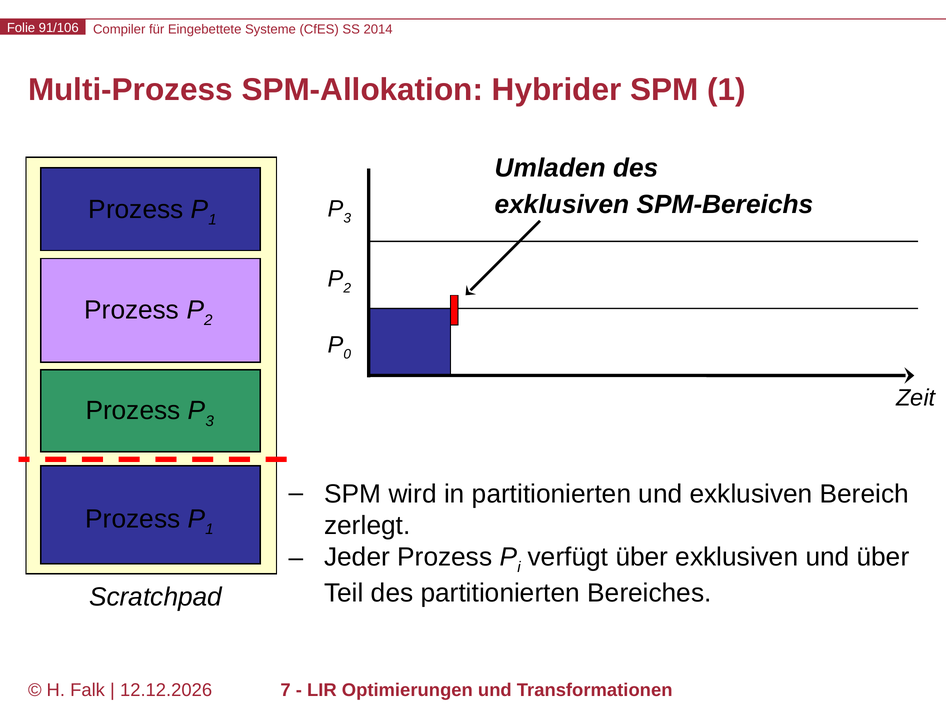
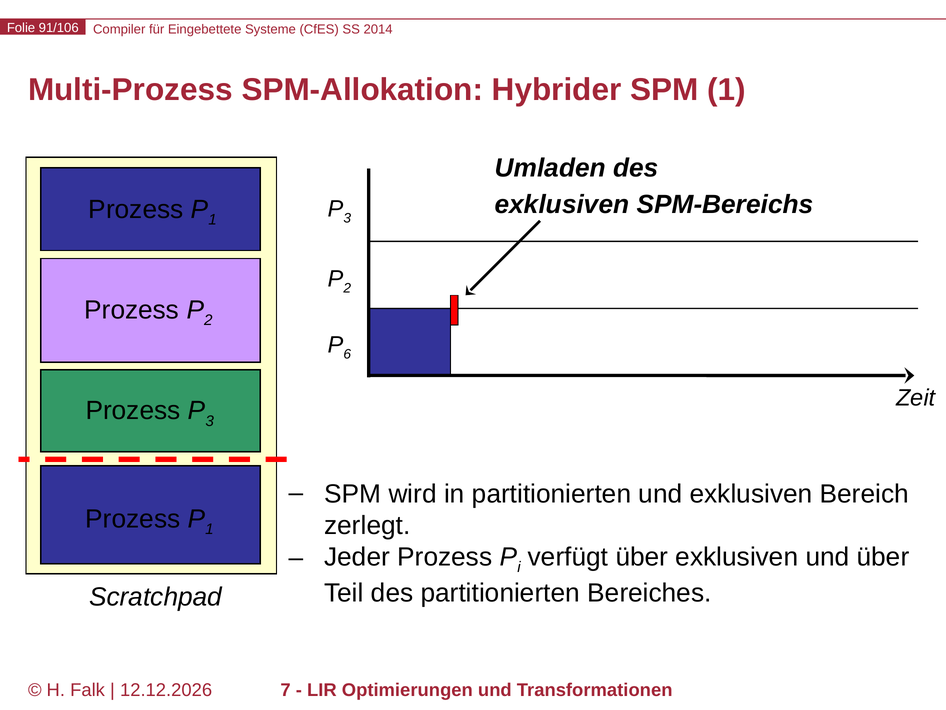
0: 0 -> 6
